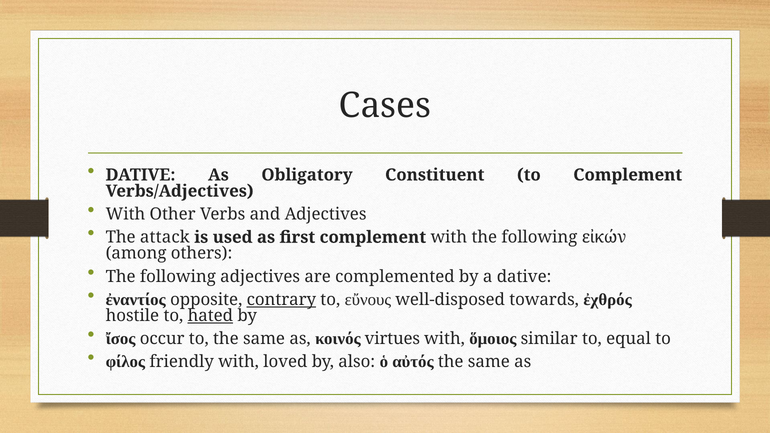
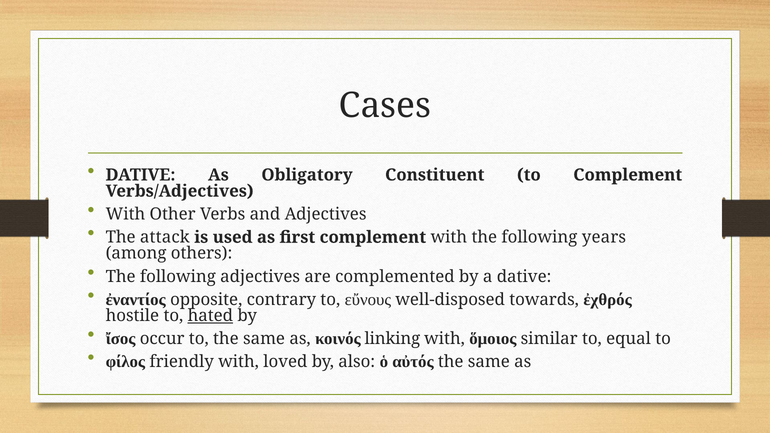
εἰκών: εἰκών -> years
contrary underline: present -> none
virtues: virtues -> linking
